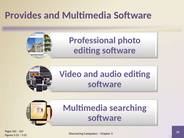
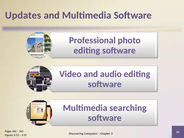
Provides: Provides -> Updates
